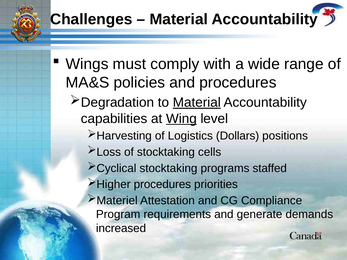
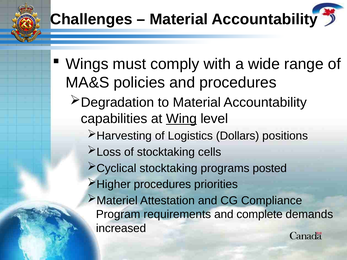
Material at (197, 103) underline: present -> none
staffed: staffed -> posted
generate: generate -> complete
